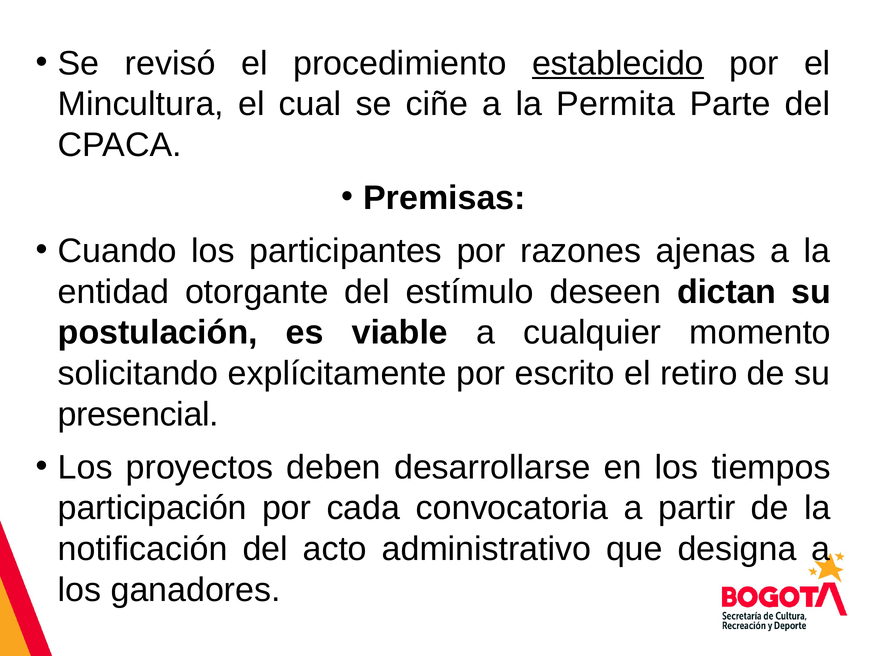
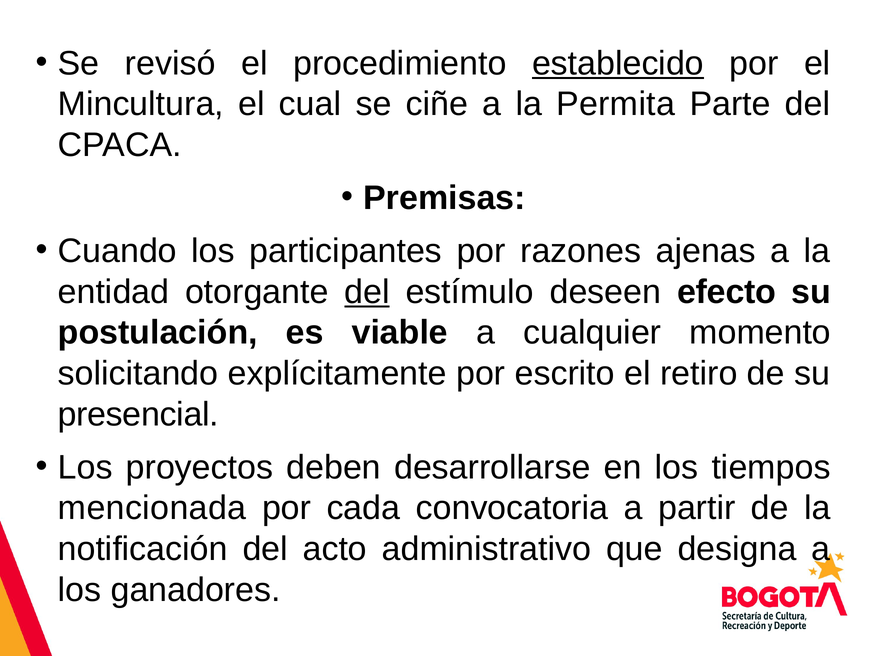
del at (367, 292) underline: none -> present
dictan: dictan -> efecto
participación: participación -> mencionada
